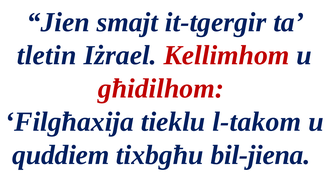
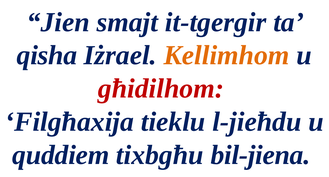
tletin: tletin -> qisha
Kellimhom colour: red -> orange
l-takom: l-takom -> l-jieħdu
